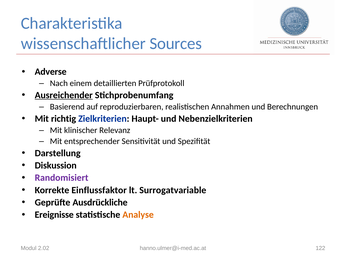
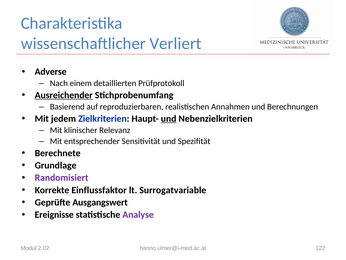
Sources: Sources -> Verliert
richtig: richtig -> jedem
und at (169, 118) underline: none -> present
Darstellung: Darstellung -> Berechnete
Diskussion: Diskussion -> Grundlage
Ausdrückliche: Ausdrückliche -> Ausgangswert
Analyse colour: orange -> purple
